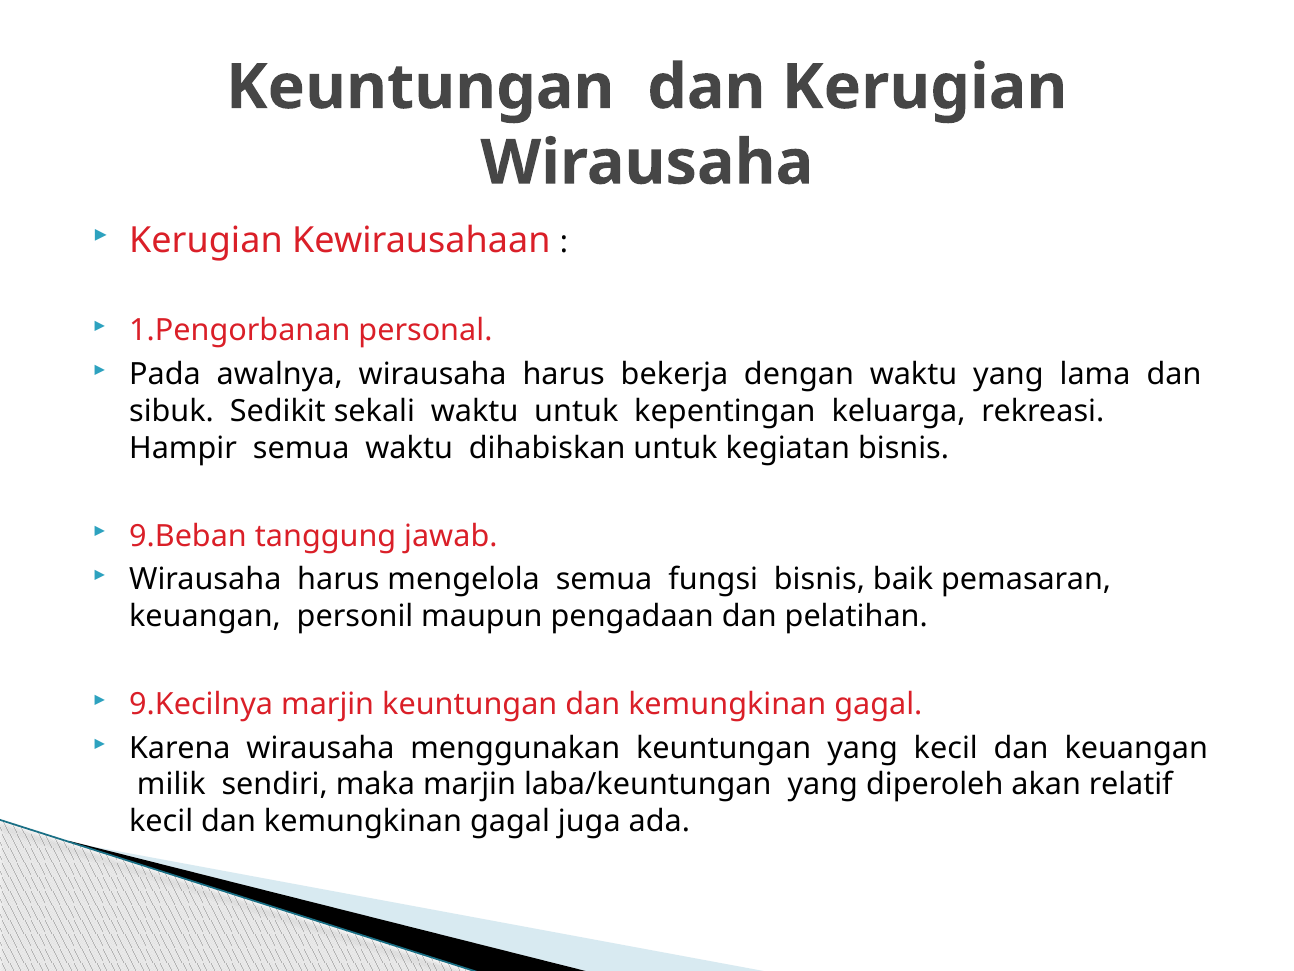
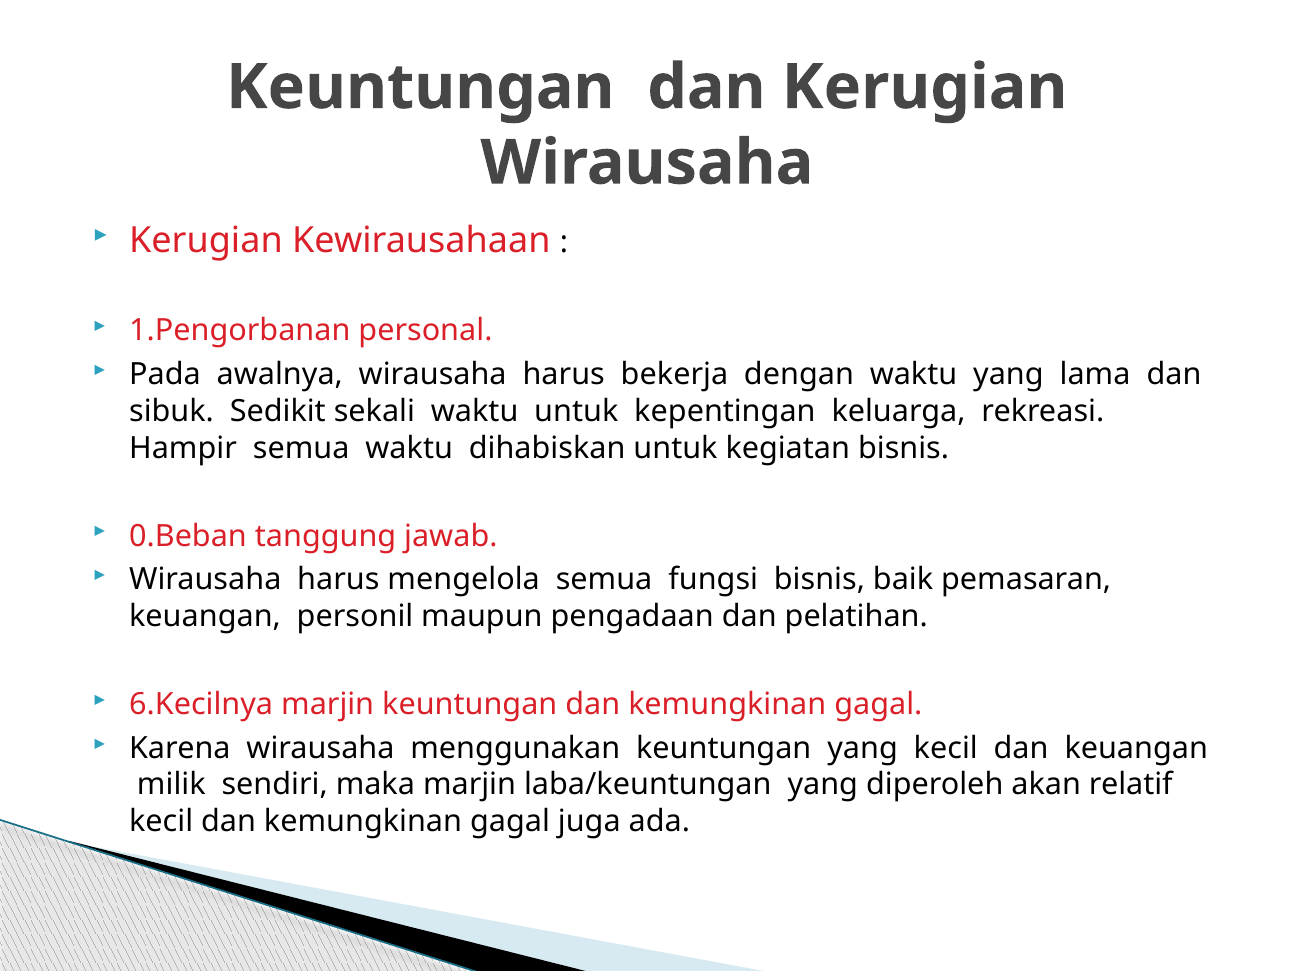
9.Beban: 9.Beban -> 0.Beban
9.Kecilnya: 9.Kecilnya -> 6.Kecilnya
